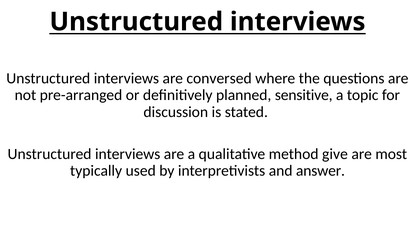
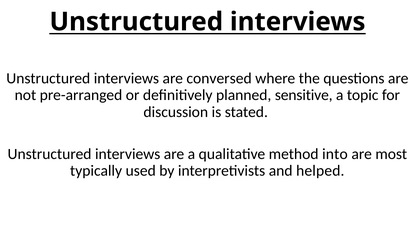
give: give -> into
answer: answer -> helped
